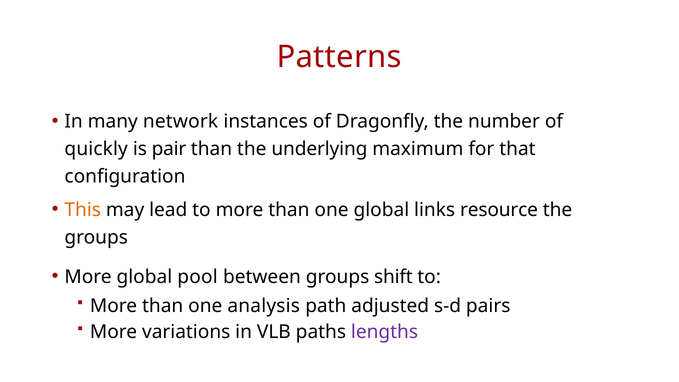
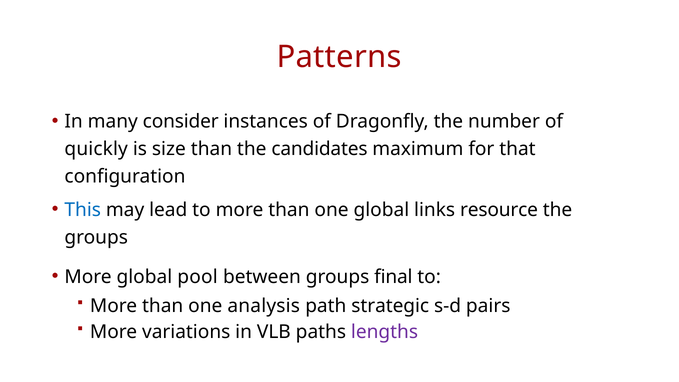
network: network -> consider
pair: pair -> size
underlying: underlying -> candidates
This colour: orange -> blue
shift: shift -> final
adjusted: adjusted -> strategic
